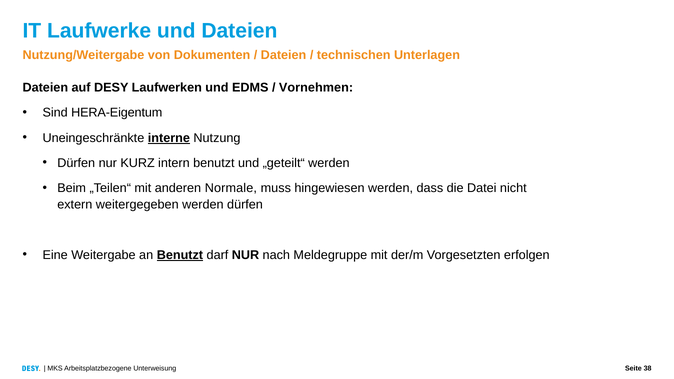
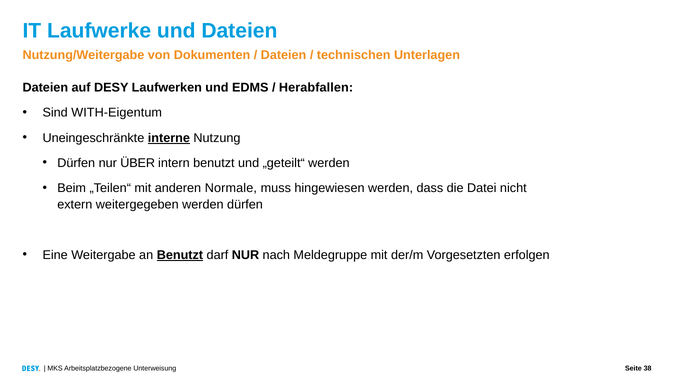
Vornehmen: Vornehmen -> Herabfallen
HERA-Eigentum: HERA-Eigentum -> WITH-Eigentum
KURZ: KURZ -> ÜBER
